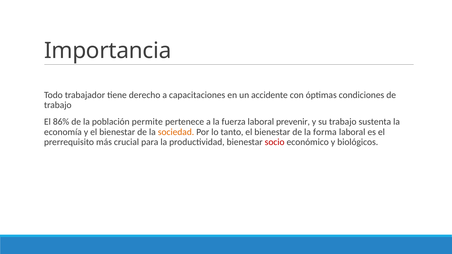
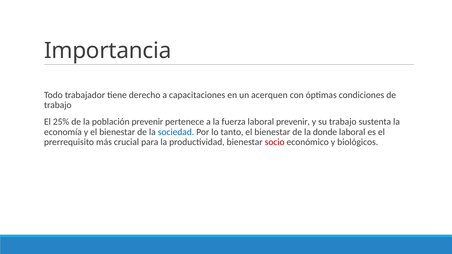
accidente: accidente -> acerquen
86%: 86% -> 25%
población permite: permite -> prevenir
sociedad colour: orange -> blue
forma: forma -> donde
